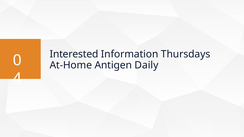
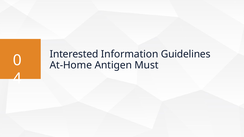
Thursdays: Thursdays -> Guidelines
Daily: Daily -> Must
